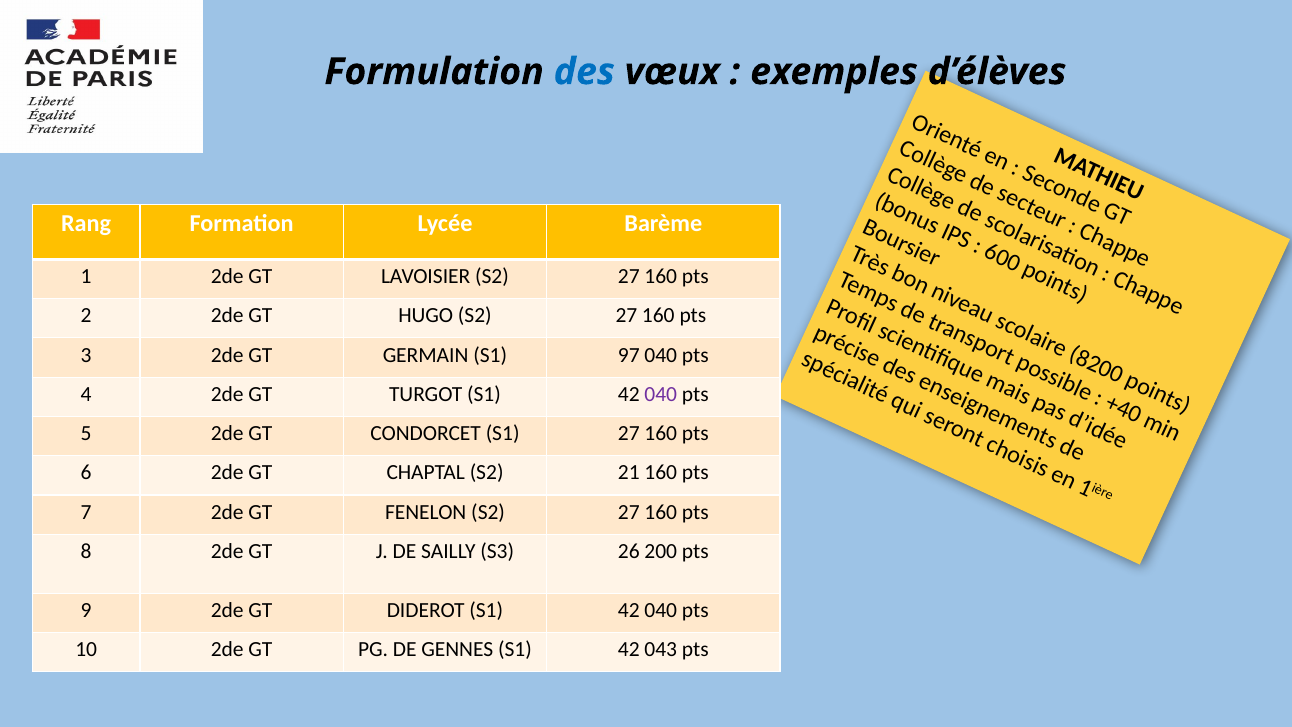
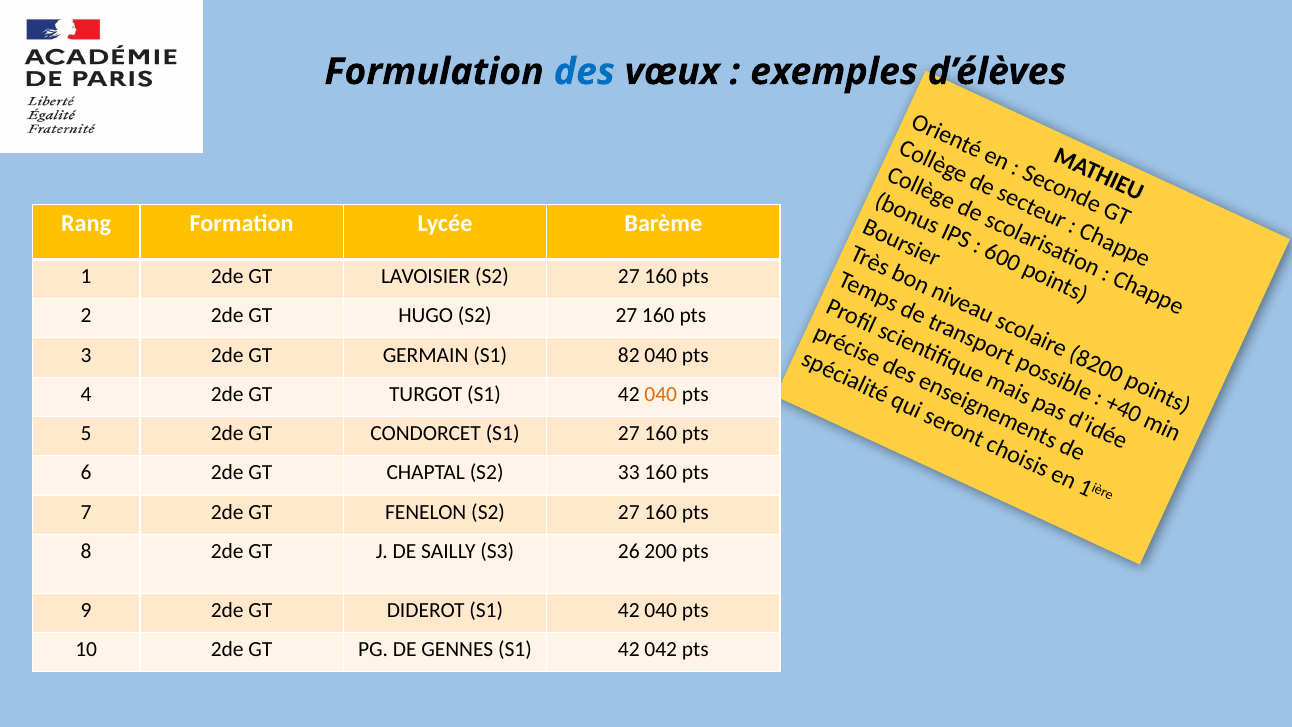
97: 97 -> 82
040 at (661, 394) colour: purple -> orange
21: 21 -> 33
043: 043 -> 042
